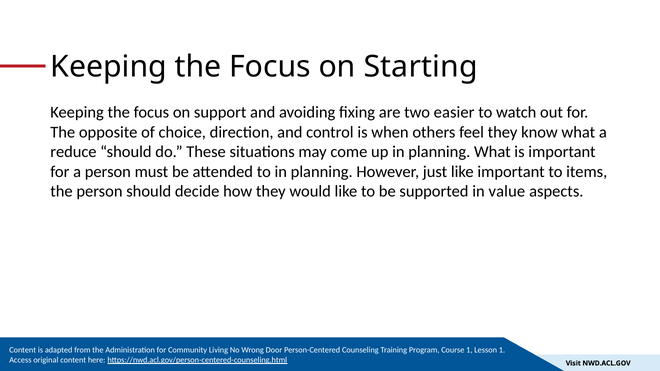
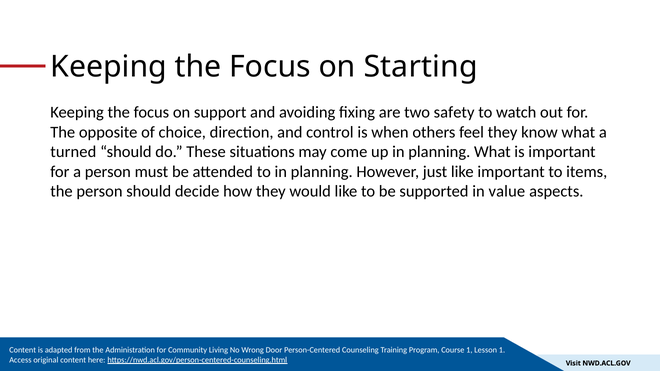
easier: easier -> safety
reduce: reduce -> turned
